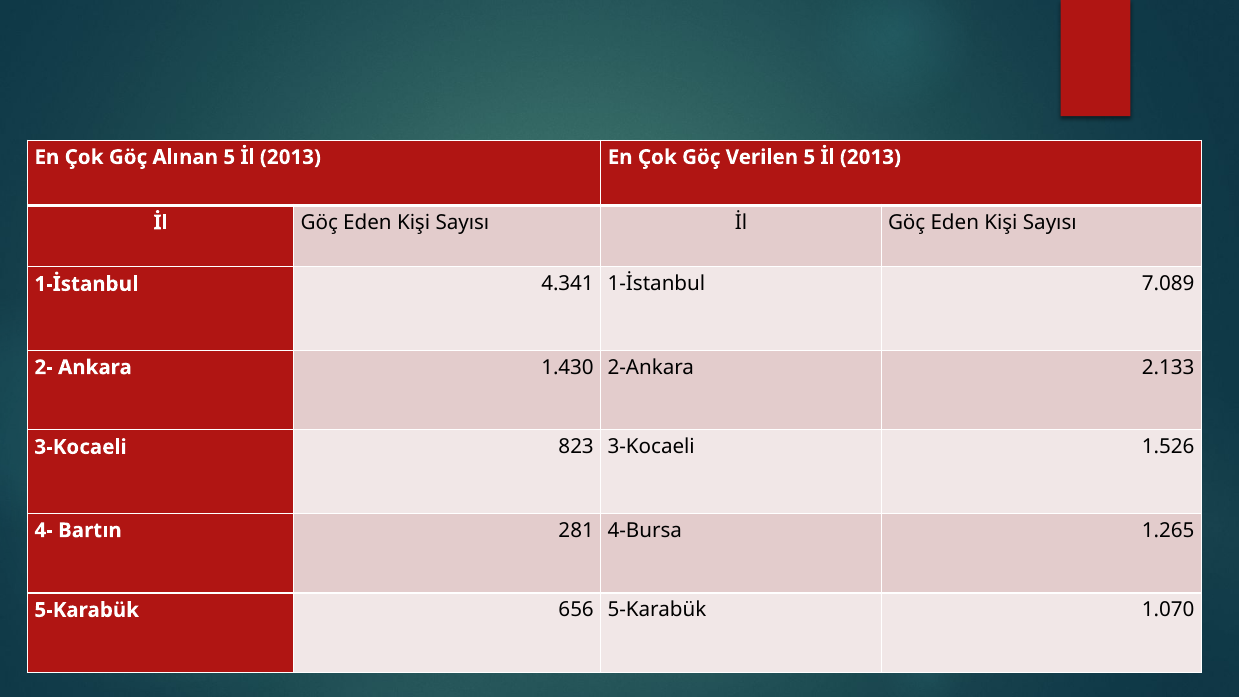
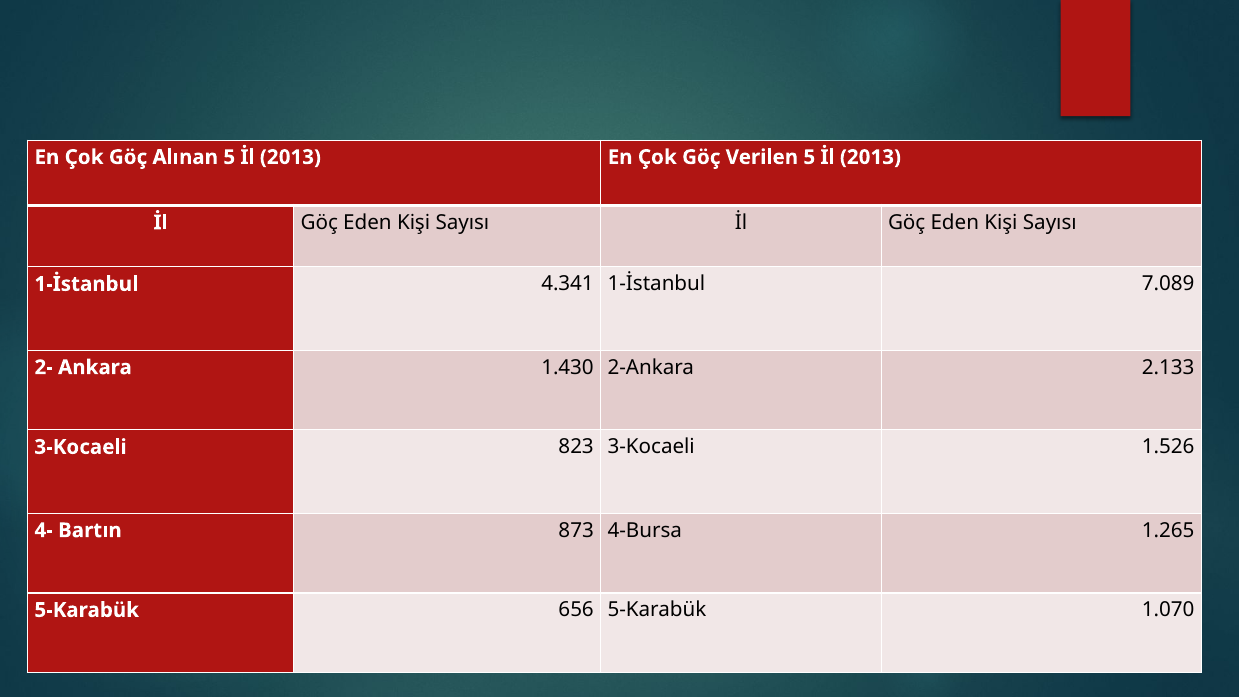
281: 281 -> 873
